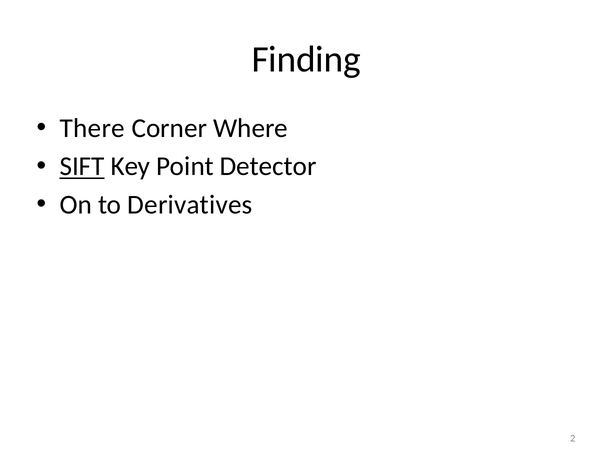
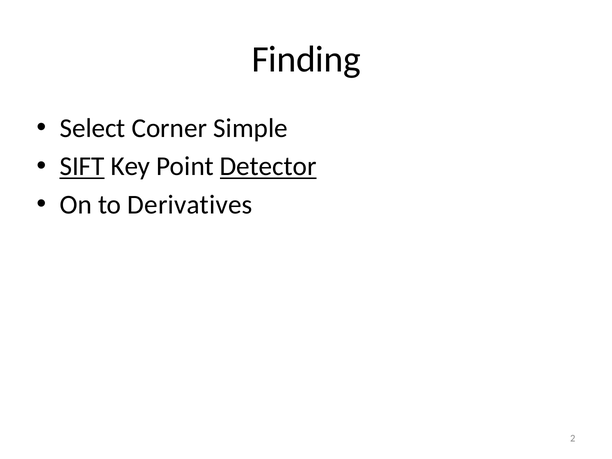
There: There -> Select
Where: Where -> Simple
Detector underline: none -> present
